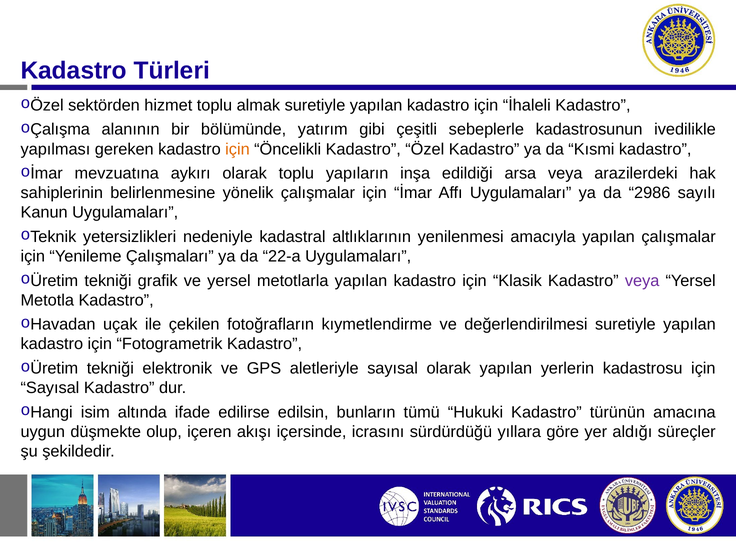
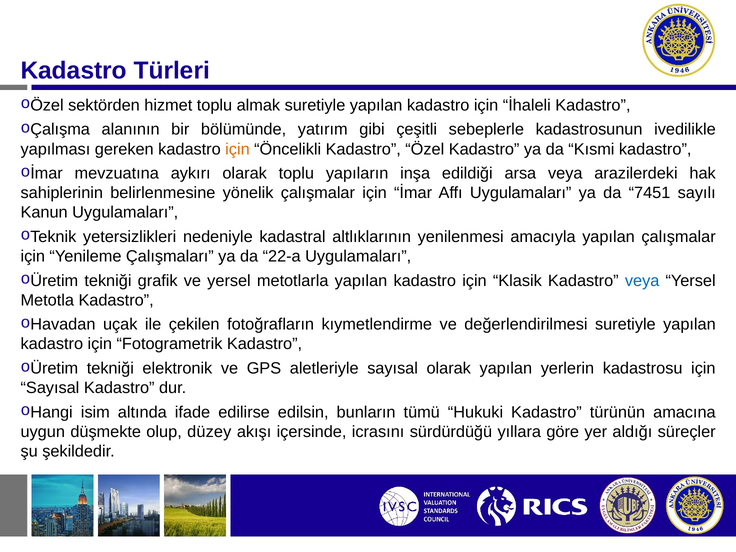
2986: 2986 -> 7451
veya at (642, 281) colour: purple -> blue
içeren: içeren -> düzey
